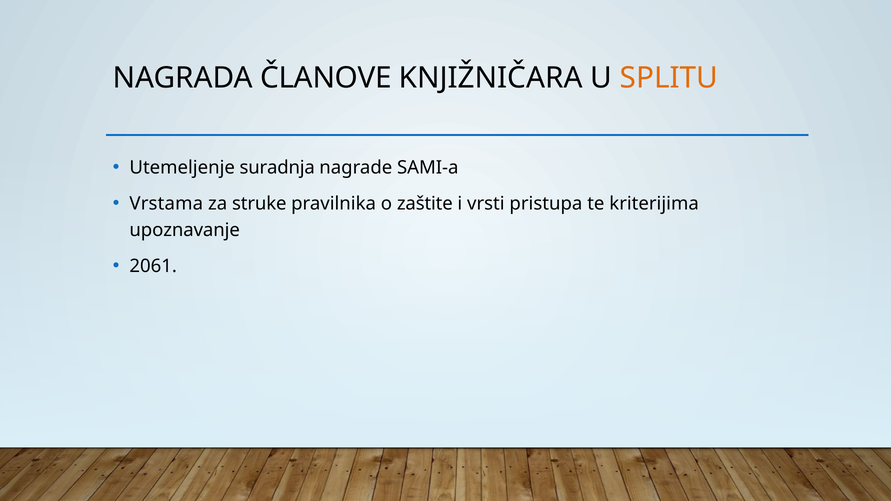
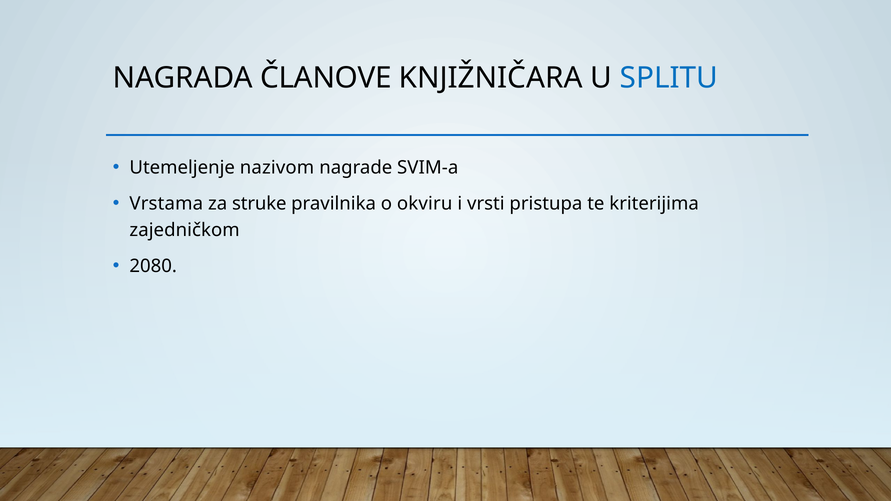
SPLITU colour: orange -> blue
suradnja: suradnja -> nazivom
SAMI-a: SAMI-a -> SVIM-a
zaštite: zaštite -> okviru
upoznavanje: upoznavanje -> zajedničkom
2061: 2061 -> 2080
